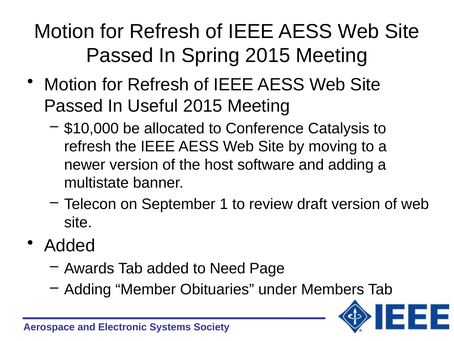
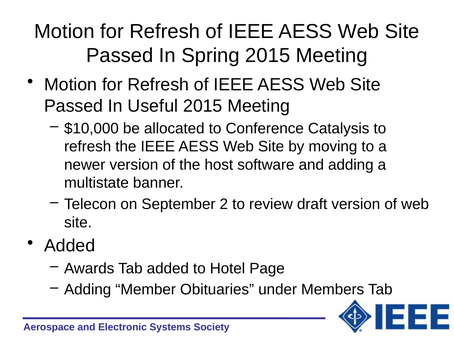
1: 1 -> 2
Need: Need -> Hotel
